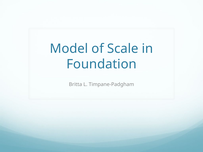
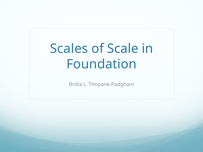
Model: Model -> Scales
